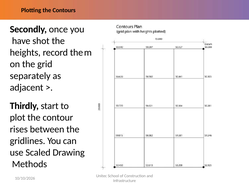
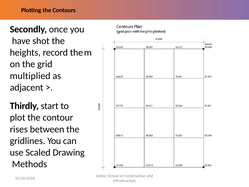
separately: separately -> multiplied
